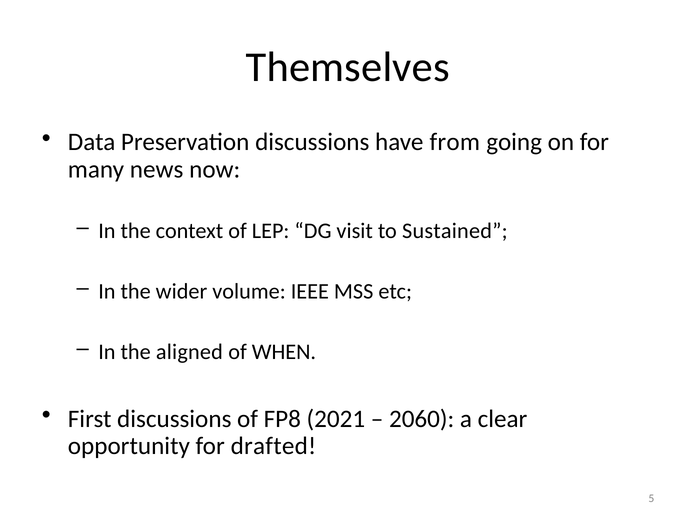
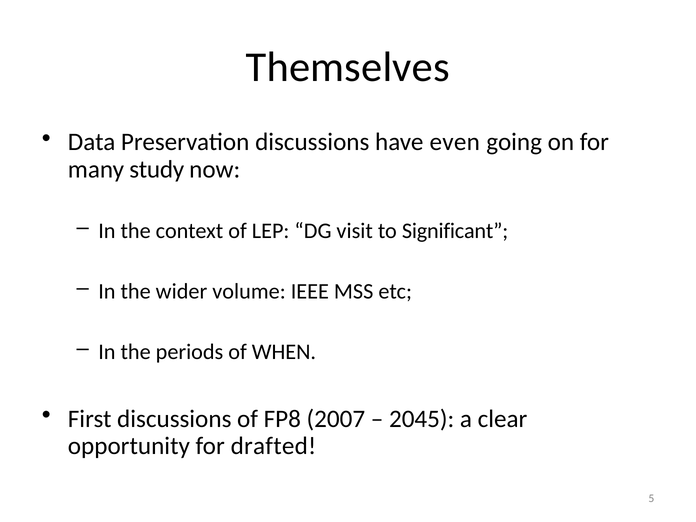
from: from -> even
news: news -> study
Sustained: Sustained -> Significant
aligned: aligned -> periods
2021: 2021 -> 2007
2060: 2060 -> 2045
